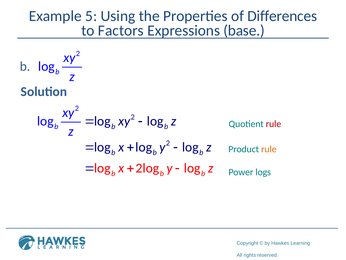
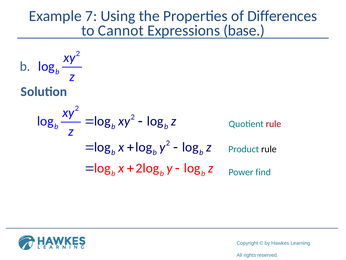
5: 5 -> 7
Factors: Factors -> Cannot
rule at (269, 149) colour: orange -> black
logs: logs -> find
